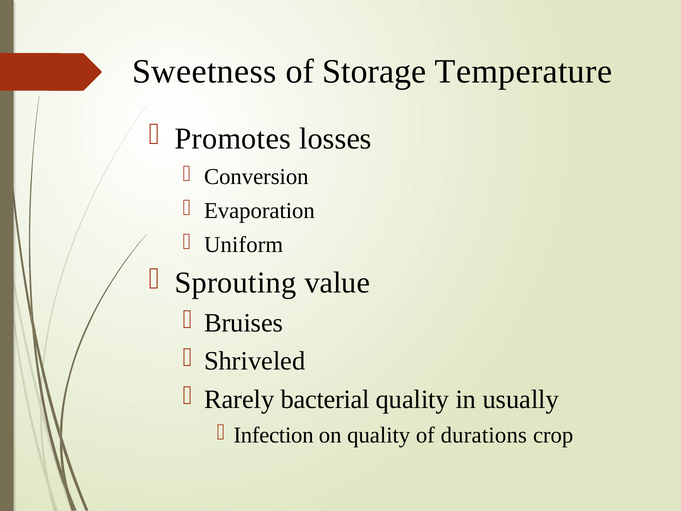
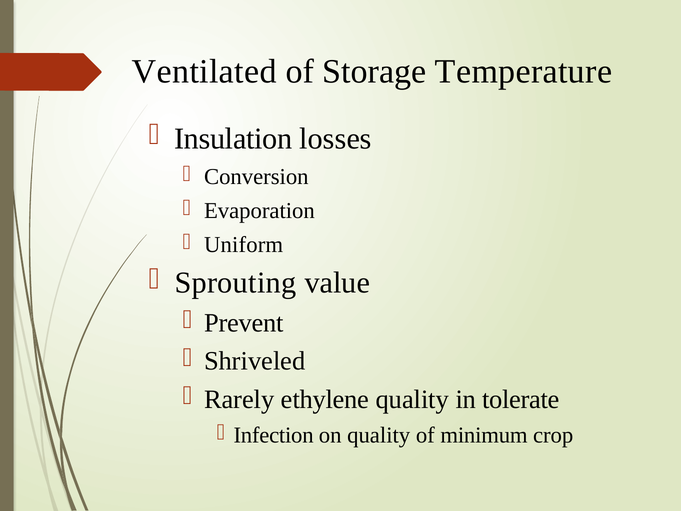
Sweetness: Sweetness -> Ventilated
Promotes: Promotes -> Insulation
Bruises: Bruises -> Prevent
bacterial: bacterial -> ethylene
usually: usually -> tolerate
durations: durations -> minimum
